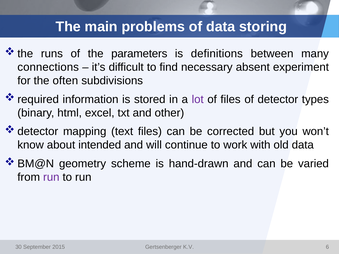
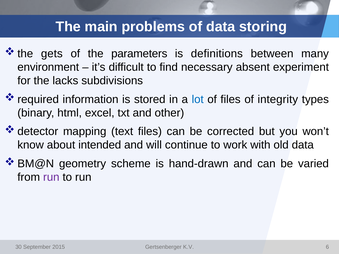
runs: runs -> gets
connections: connections -> environment
often: often -> lacks
lot colour: purple -> blue
detector: detector -> integrity
